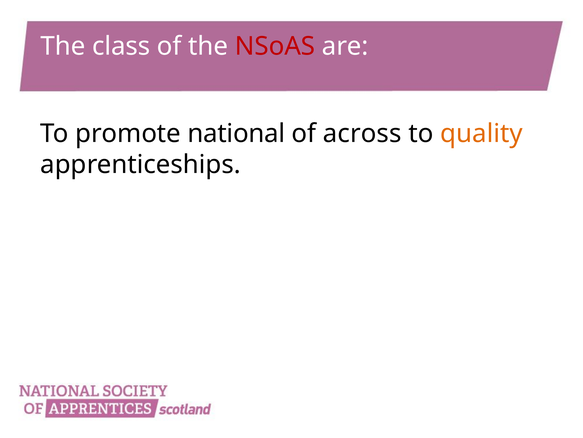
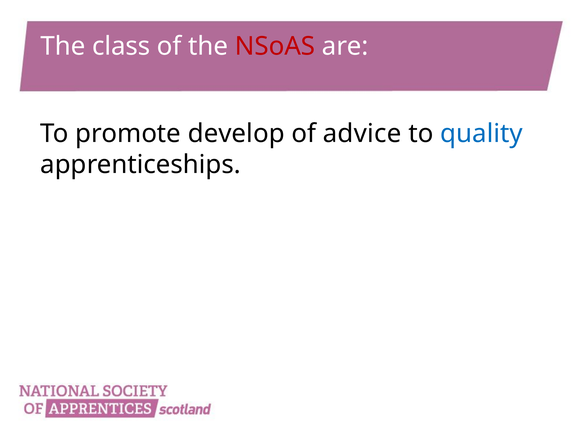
national: national -> develop
across: across -> advice
quality colour: orange -> blue
